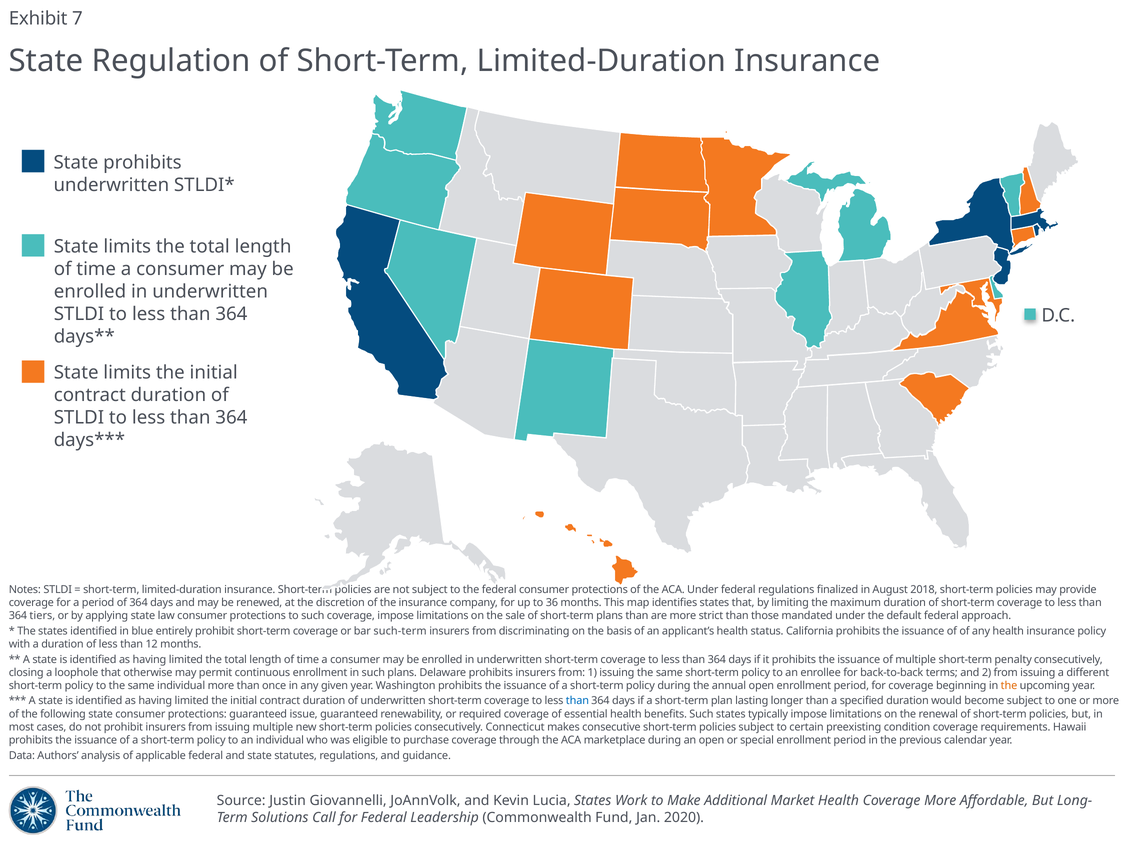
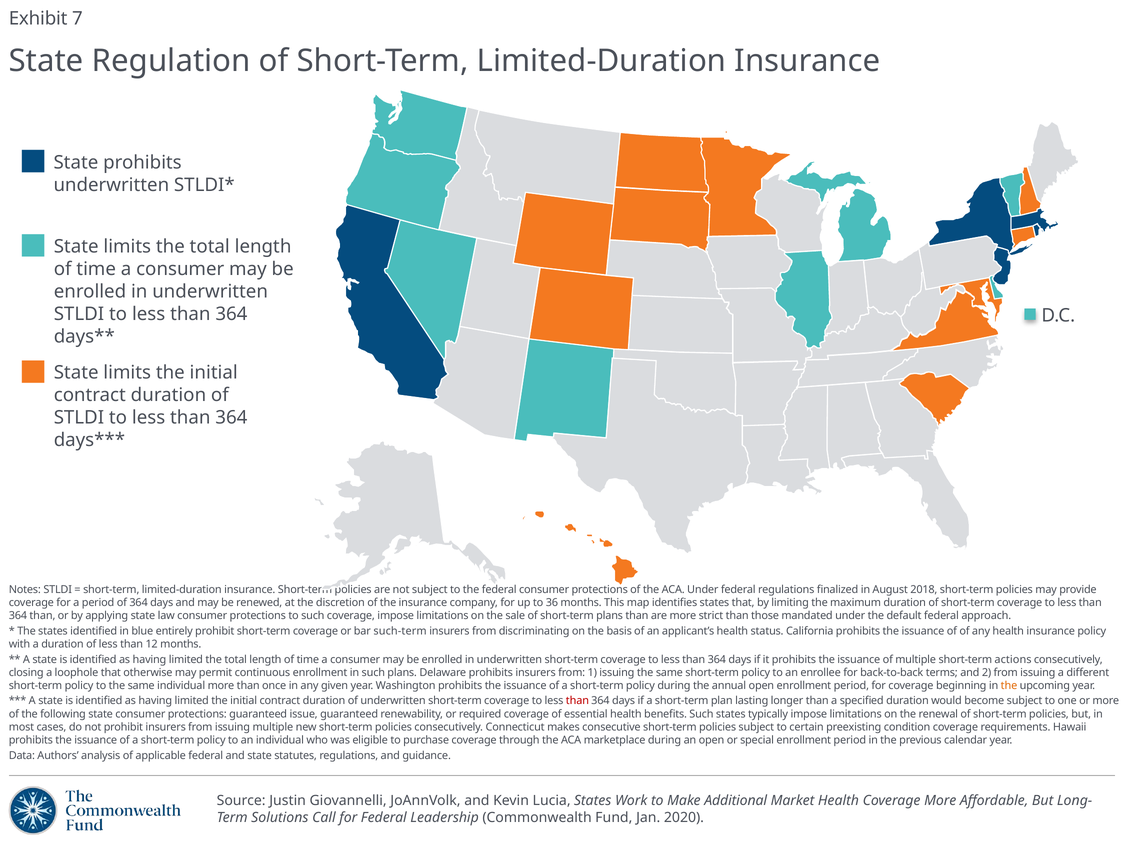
364 tiers: tiers -> than
penalty: penalty -> actions
than at (577, 701) colour: blue -> red
